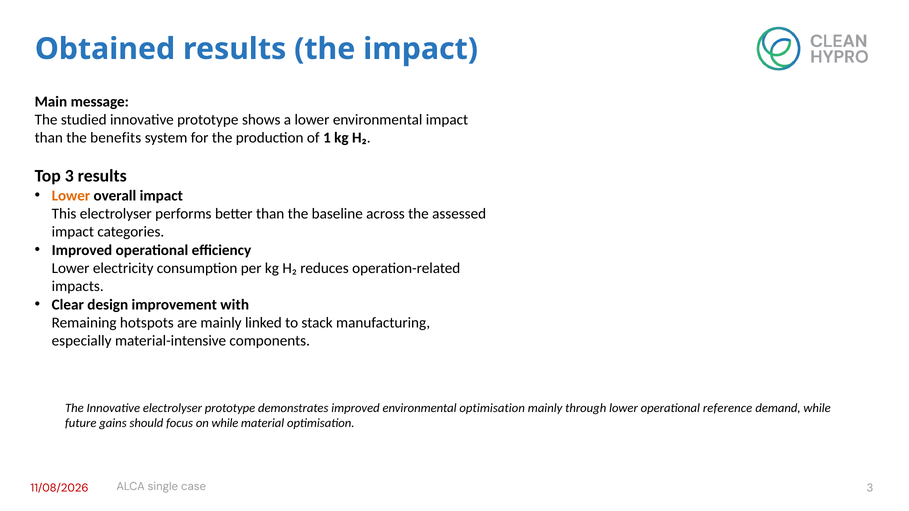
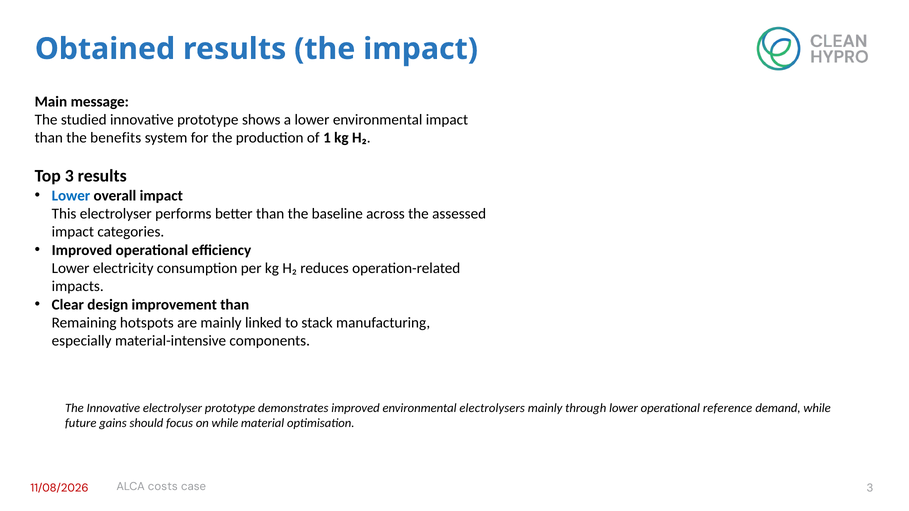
Lower at (71, 196) colour: orange -> blue
improvement with: with -> than
environmental optimisation: optimisation -> electrolysers
single: single -> costs
